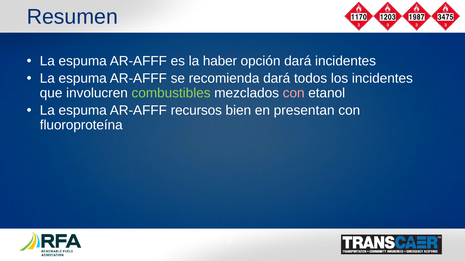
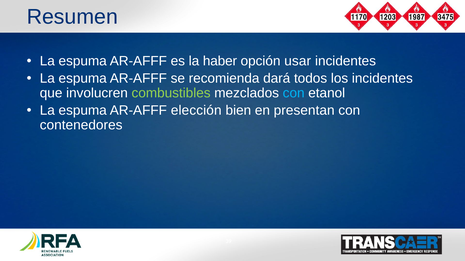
opción dará: dará -> usar
con at (294, 93) colour: pink -> light blue
recursos: recursos -> elección
fluoroproteína: fluoroproteína -> contenedores
